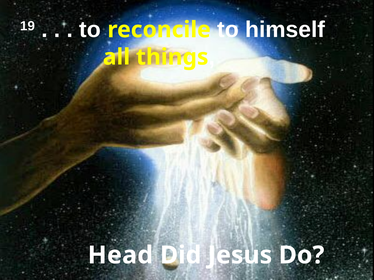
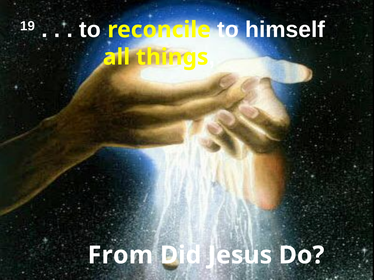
Head: Head -> From
